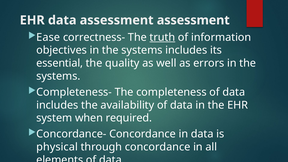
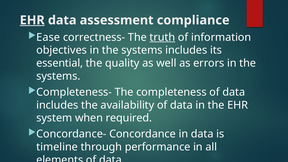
EHR at (32, 20) underline: none -> present
assessment assessment: assessment -> compliance
physical: physical -> timeline
through concordance: concordance -> performance
